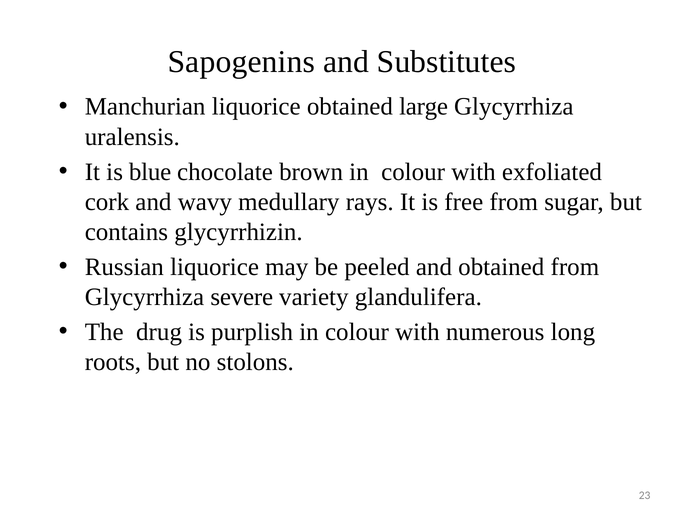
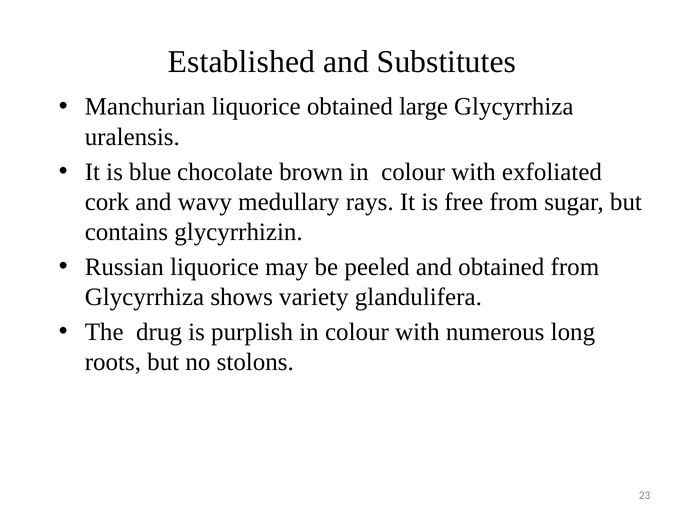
Sapogenins: Sapogenins -> Established
severe: severe -> shows
